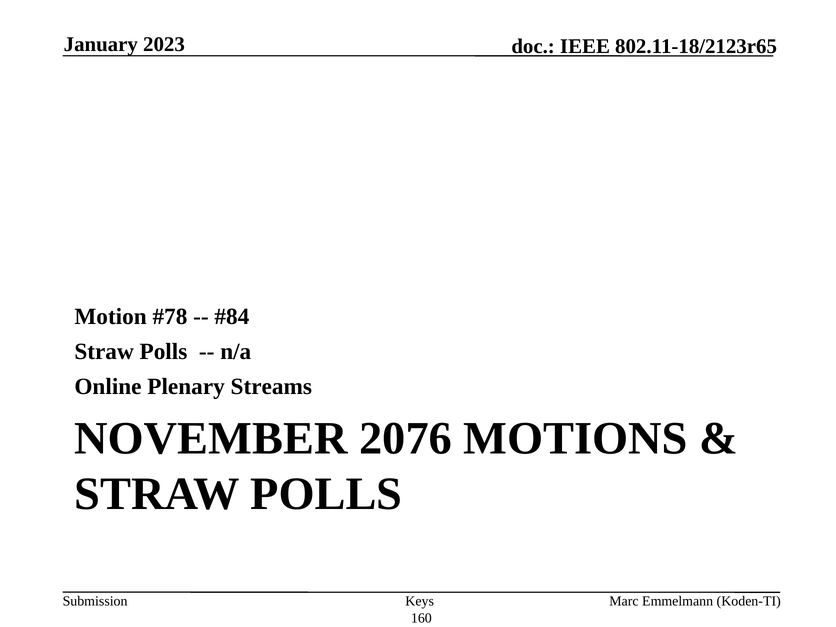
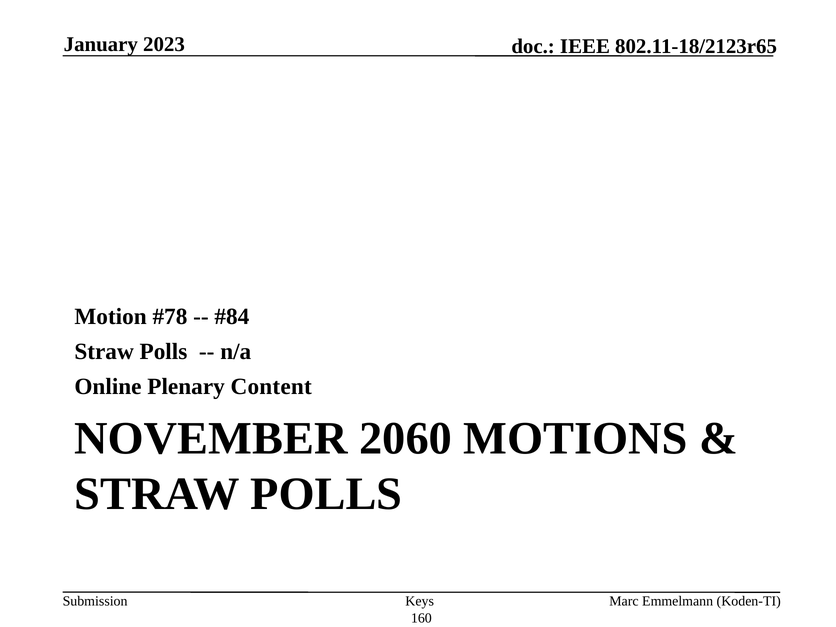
Streams: Streams -> Content
2076: 2076 -> 2060
